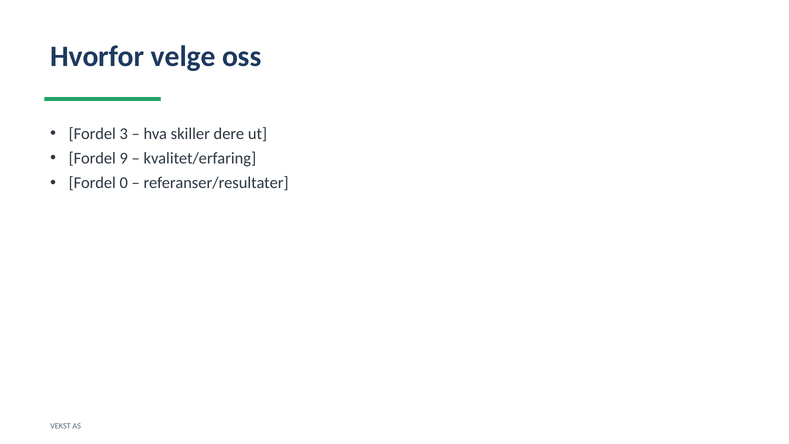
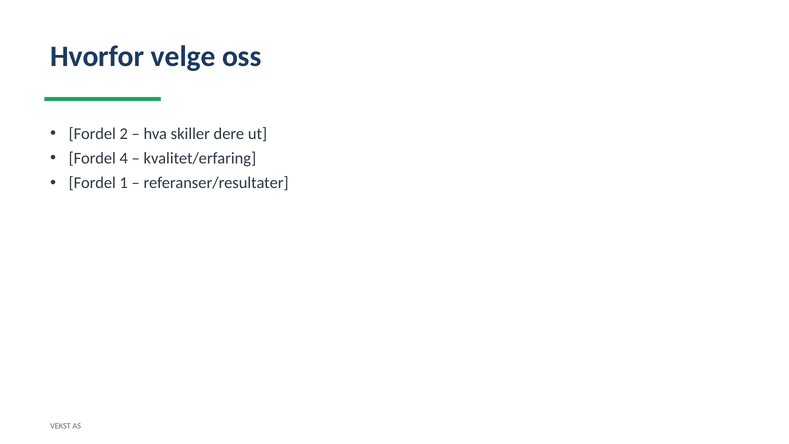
3: 3 -> 2
9: 9 -> 4
0: 0 -> 1
